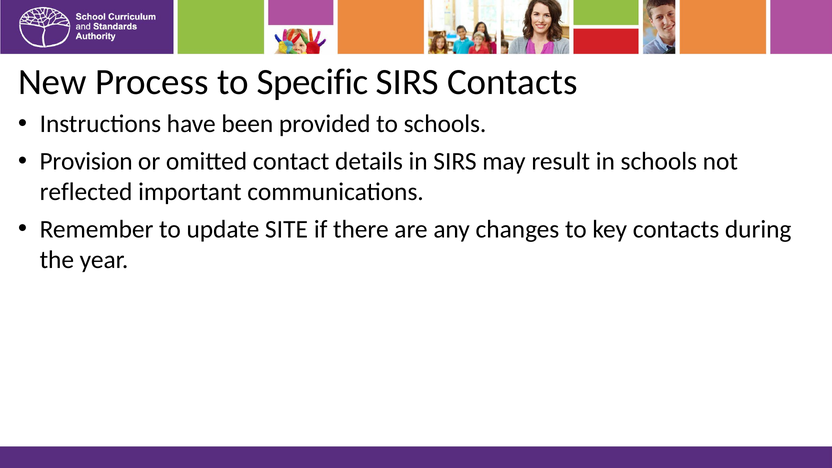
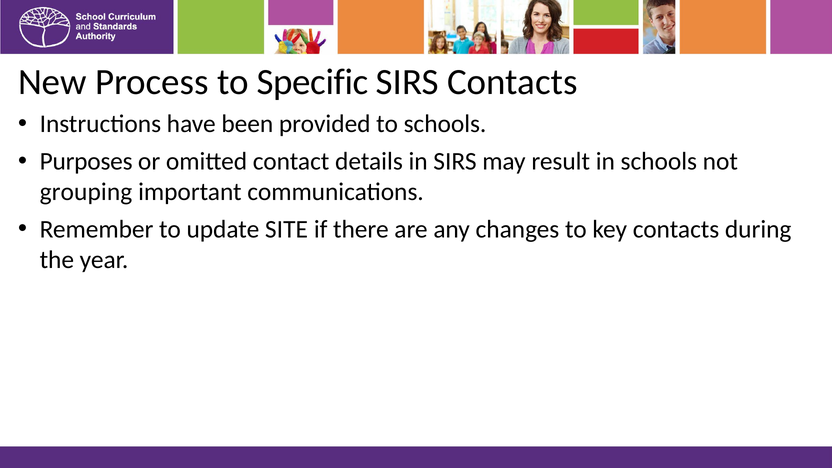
Provision: Provision -> Purposes
reflected: reflected -> grouping
